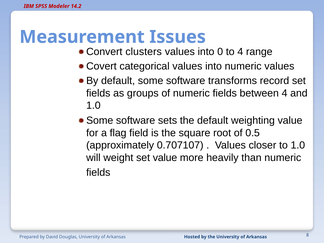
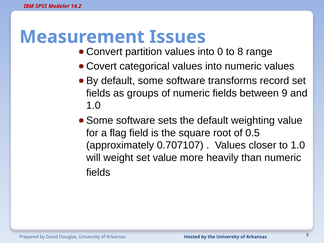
clusters: clusters -> partition
to 4: 4 -> 8
between 4: 4 -> 9
